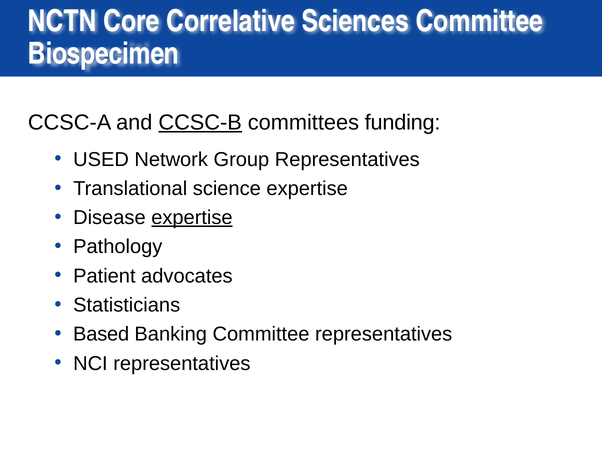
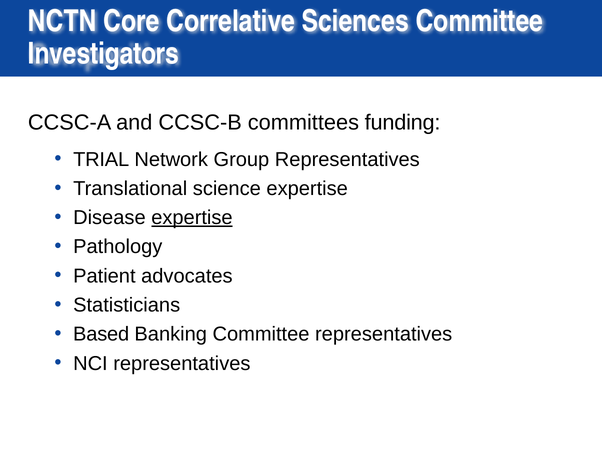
Biospecimen: Biospecimen -> Investigators
CCSC-B underline: present -> none
USED: USED -> TRIAL
